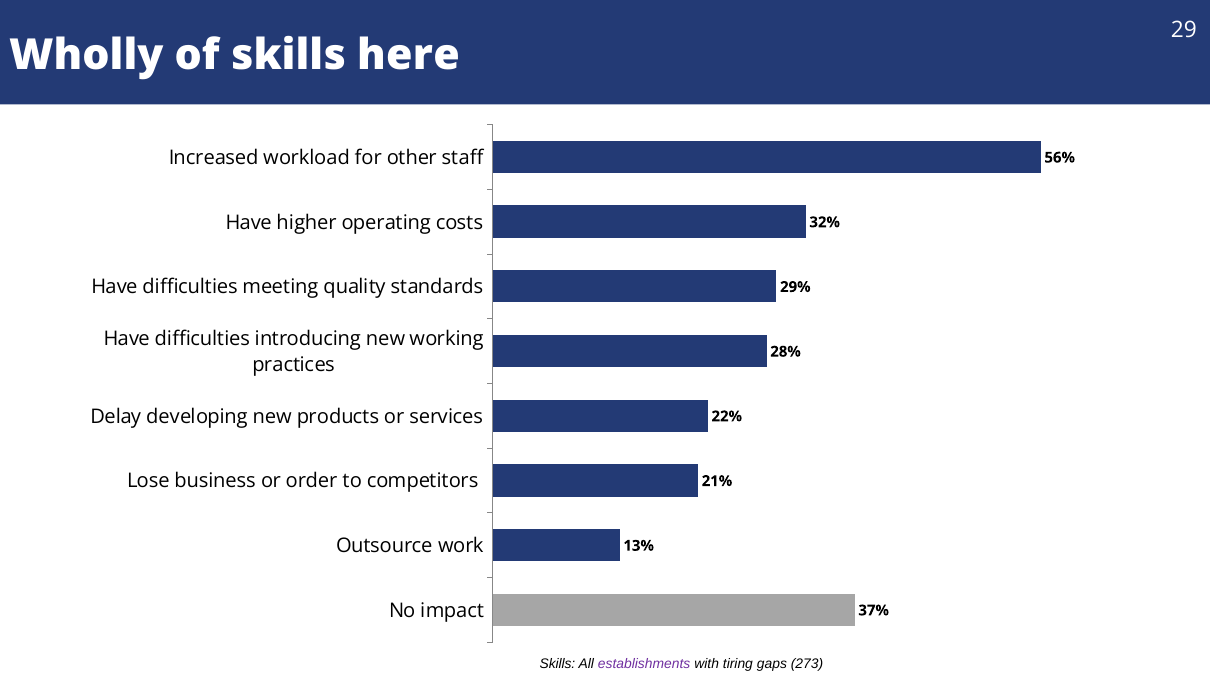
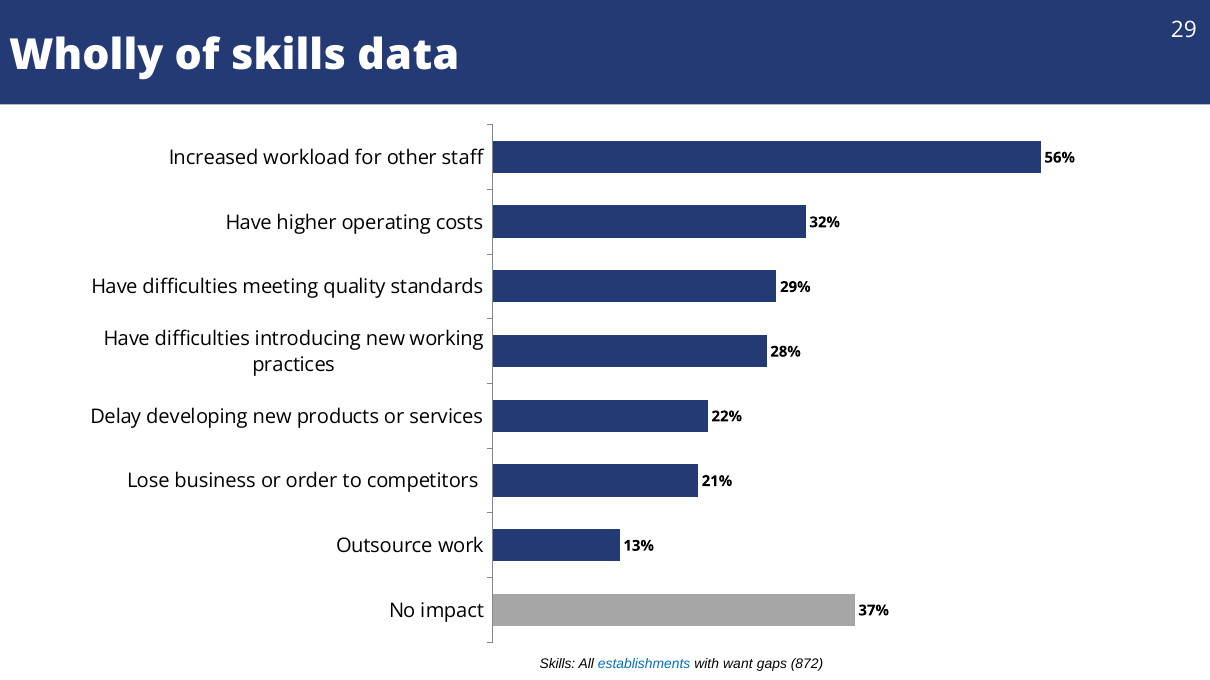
here: here -> data
establishments colour: purple -> blue
tiring: tiring -> want
273: 273 -> 872
